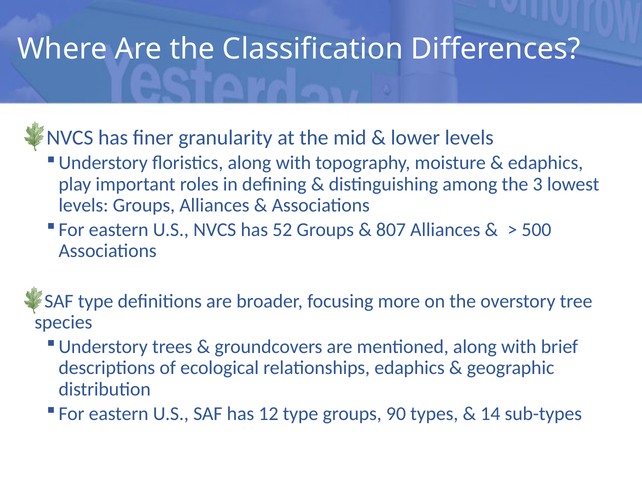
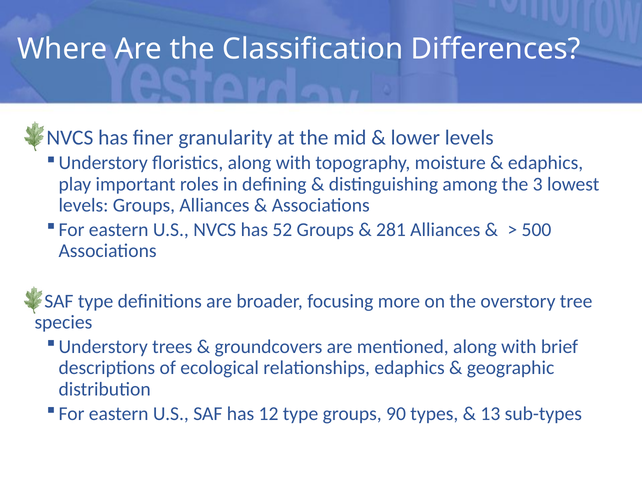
807: 807 -> 281
14: 14 -> 13
